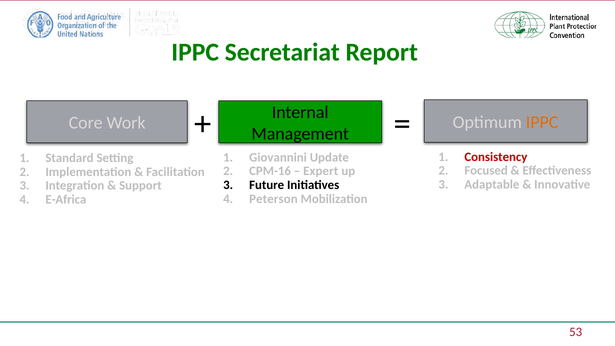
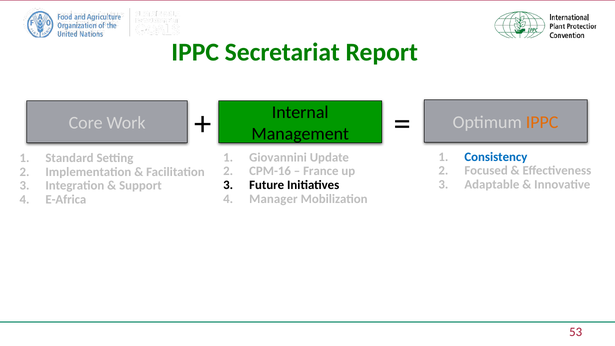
Consistency colour: red -> blue
Expert: Expert -> France
Peterson: Peterson -> Manager
